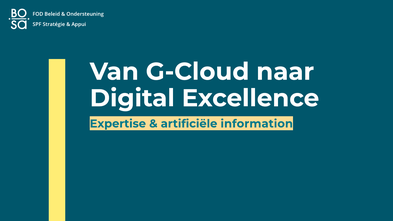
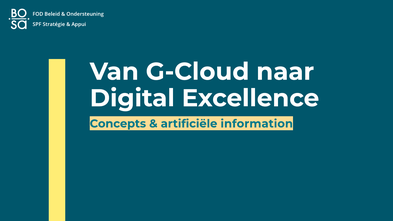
Expertise: Expertise -> Concepts
